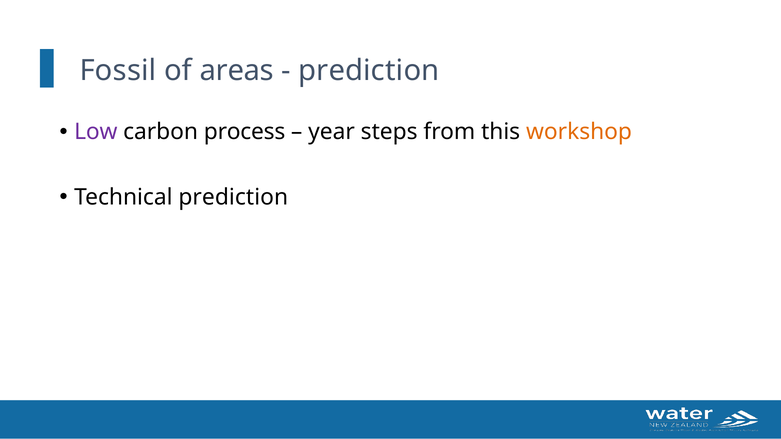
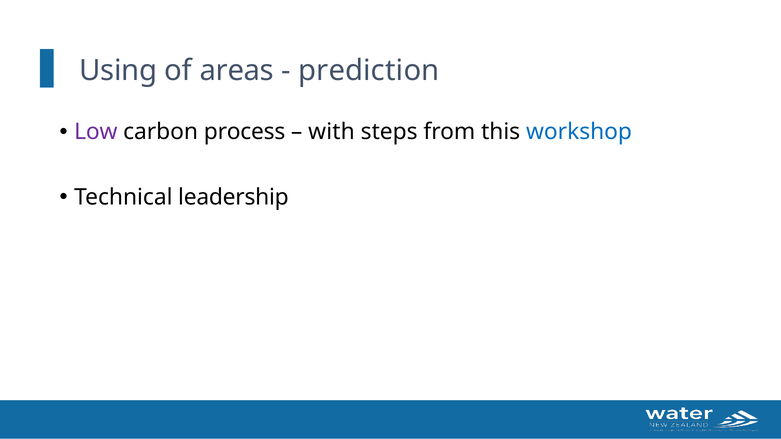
Fossil: Fossil -> Using
year: year -> with
workshop colour: orange -> blue
Technical prediction: prediction -> leadership
